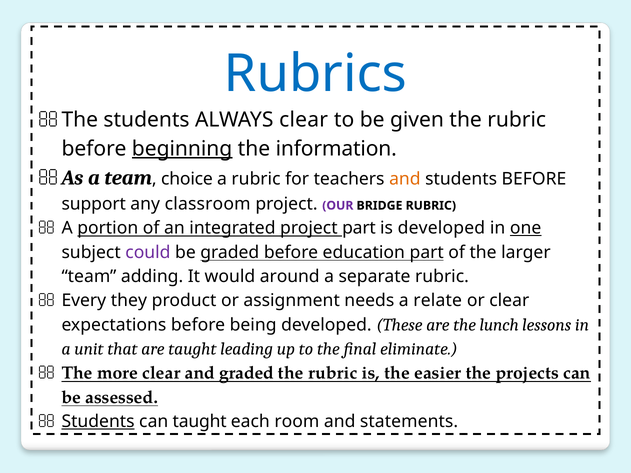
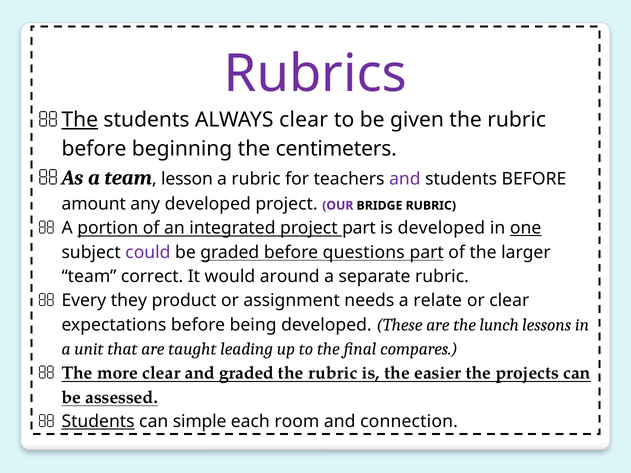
Rubrics colour: blue -> purple
The at (80, 120) underline: none -> present
beginning underline: present -> none
information: information -> centimeters
choice: choice -> lesson
and at (405, 179) colour: orange -> purple
support: support -> amount
any classroom: classroom -> developed
education: education -> questions
adding: adding -> correct
eliminate: eliminate -> compares
can taught: taught -> simple
statements: statements -> connection
